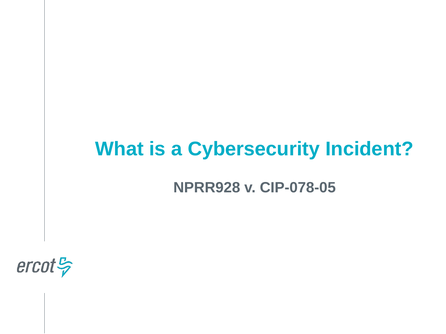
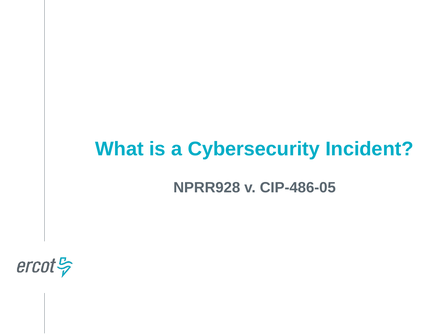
CIP-078-05: CIP-078-05 -> CIP-486-05
